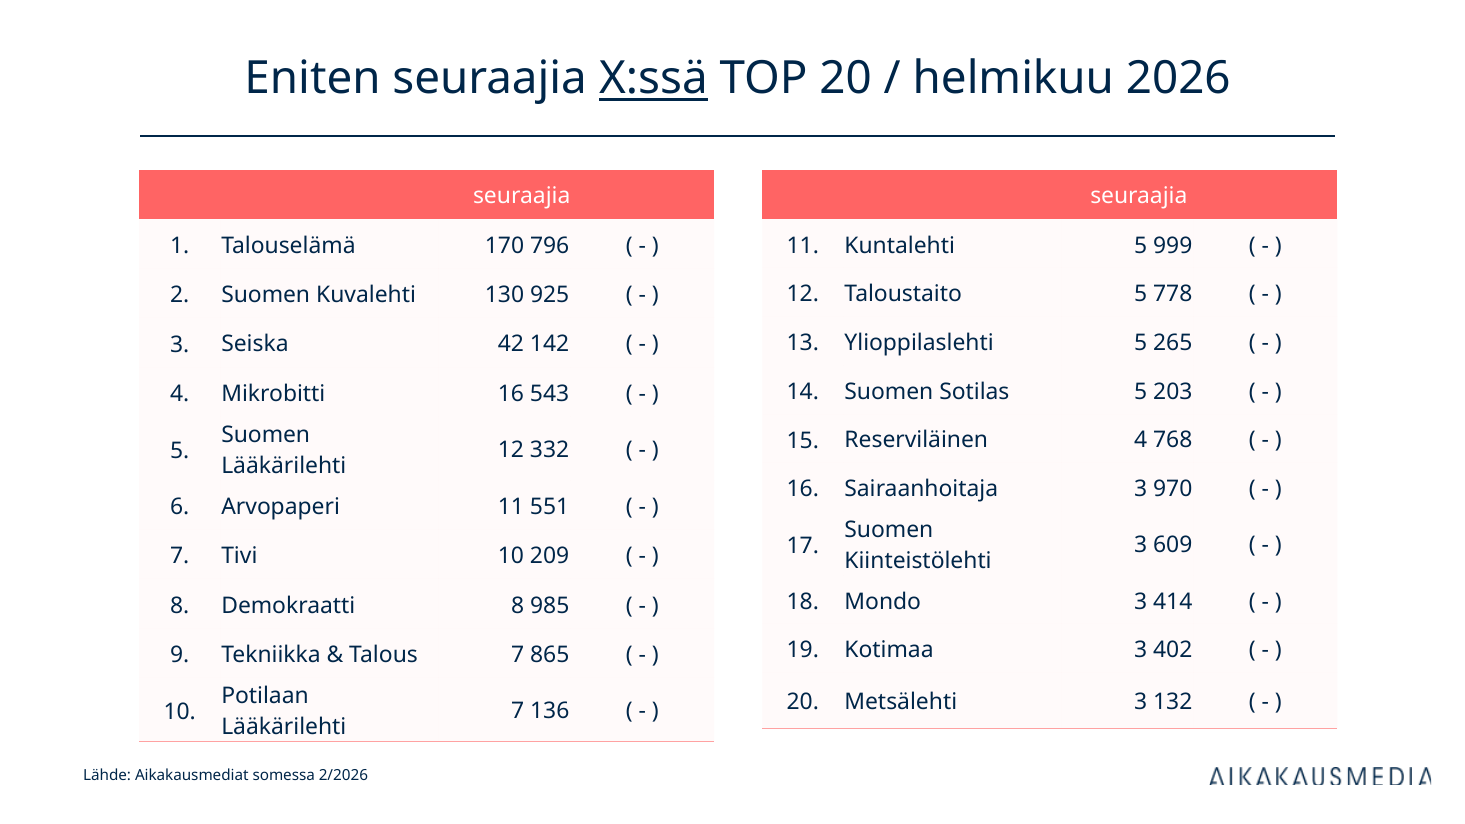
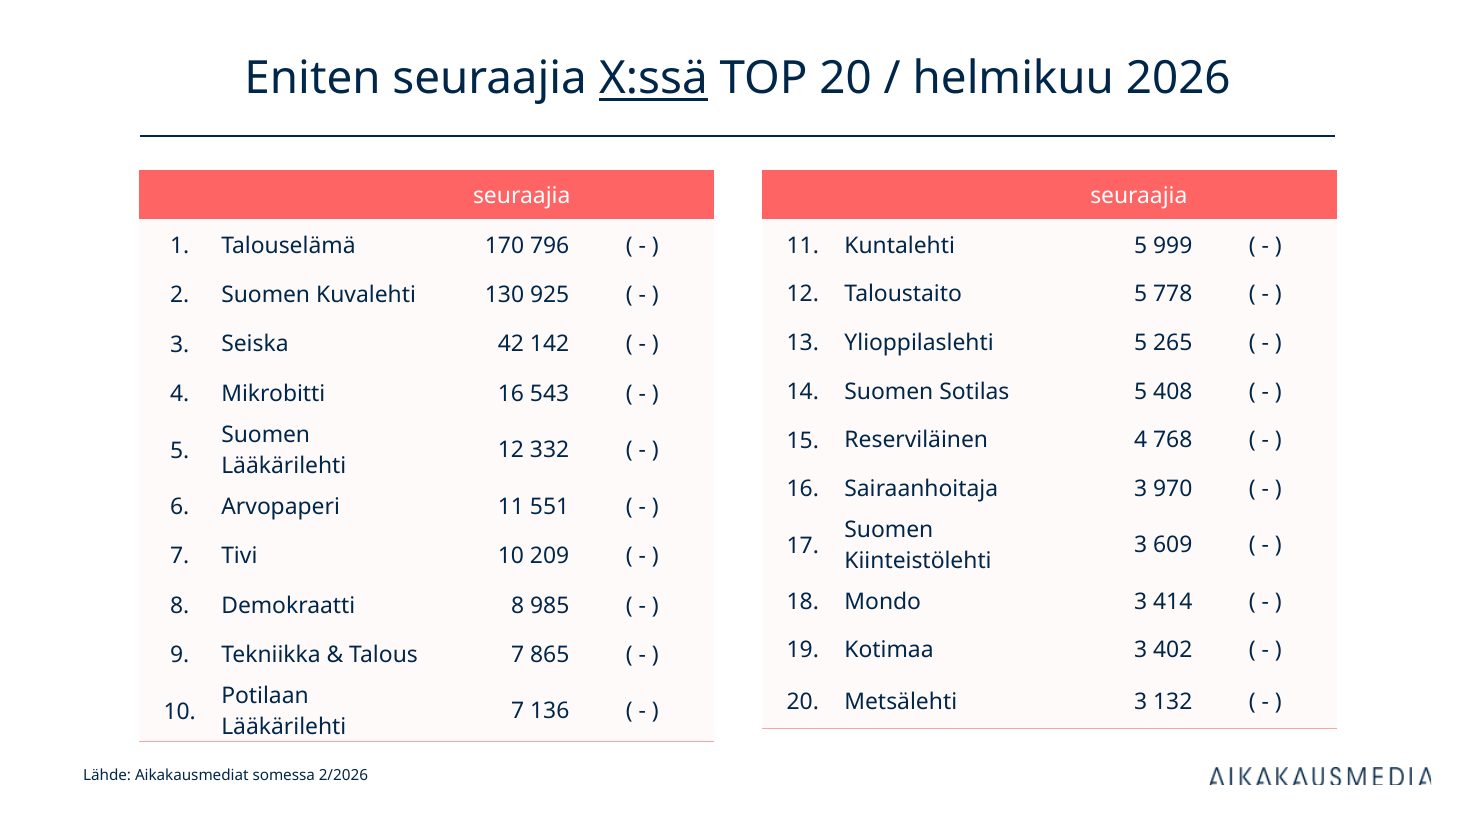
203: 203 -> 408
